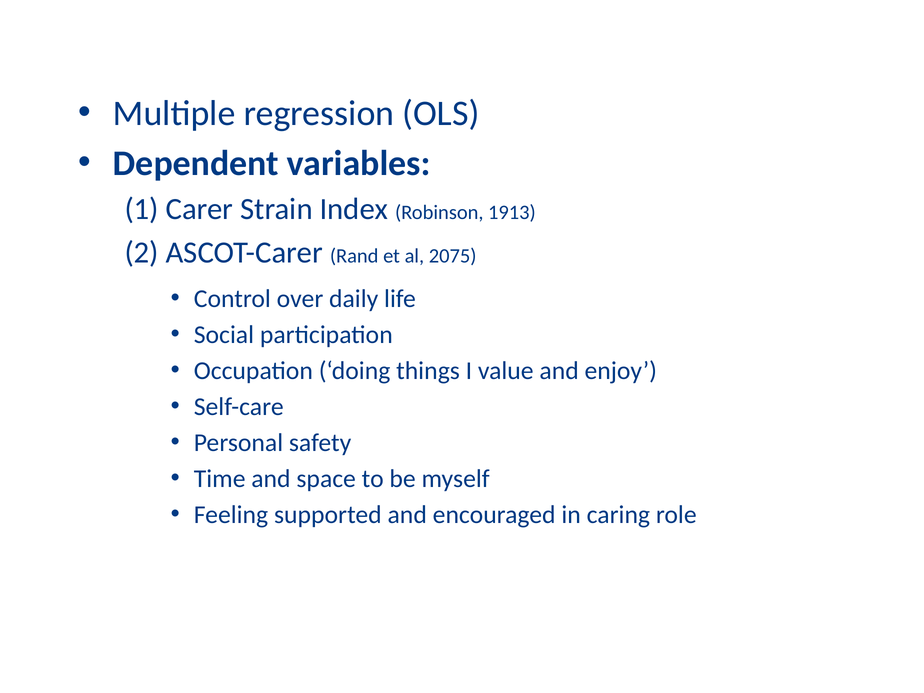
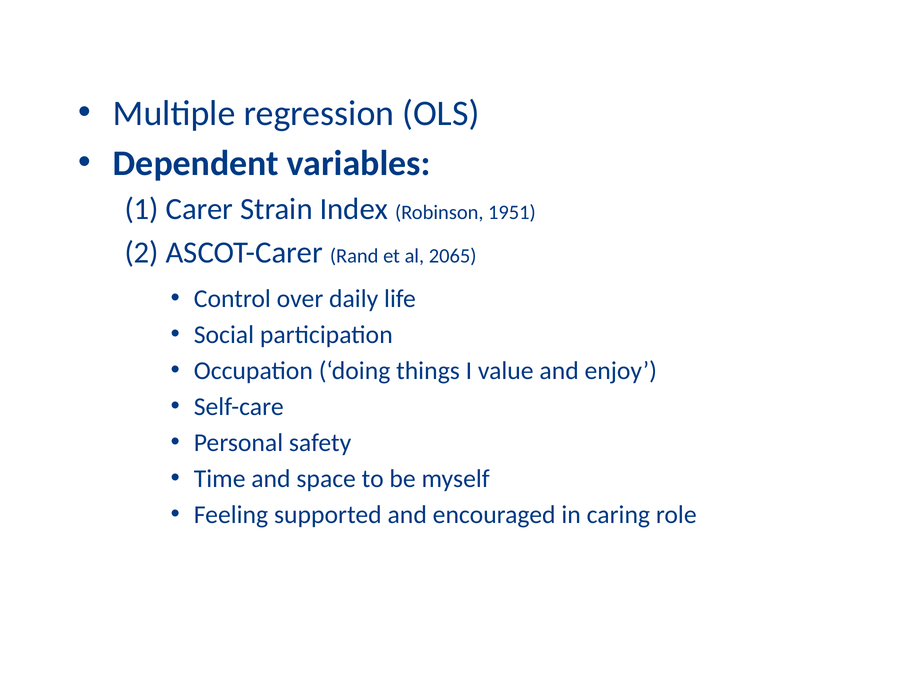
1913: 1913 -> 1951
2075: 2075 -> 2065
